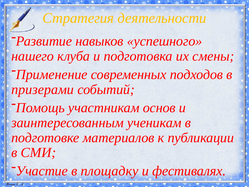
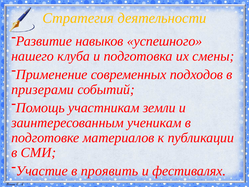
основ: основ -> земли
площадку: площадку -> проявить
